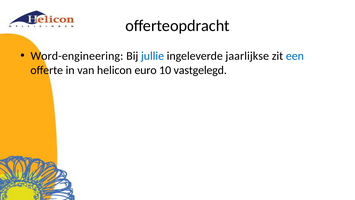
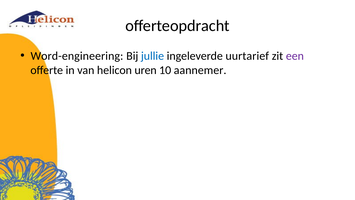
jaarlijkse: jaarlijkse -> uurtarief
een colour: blue -> purple
euro: euro -> uren
vastgelegd: vastgelegd -> aannemer
